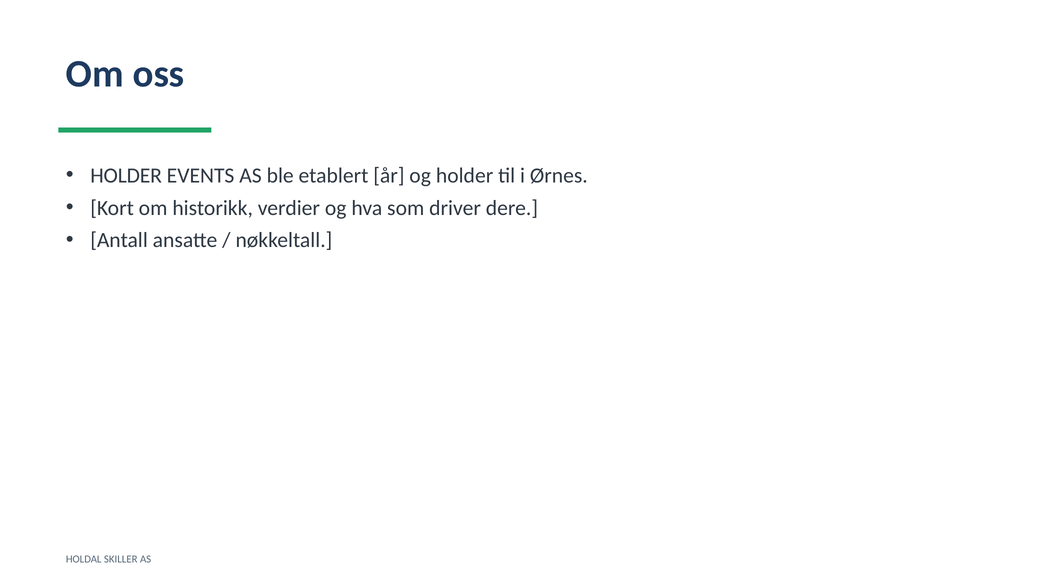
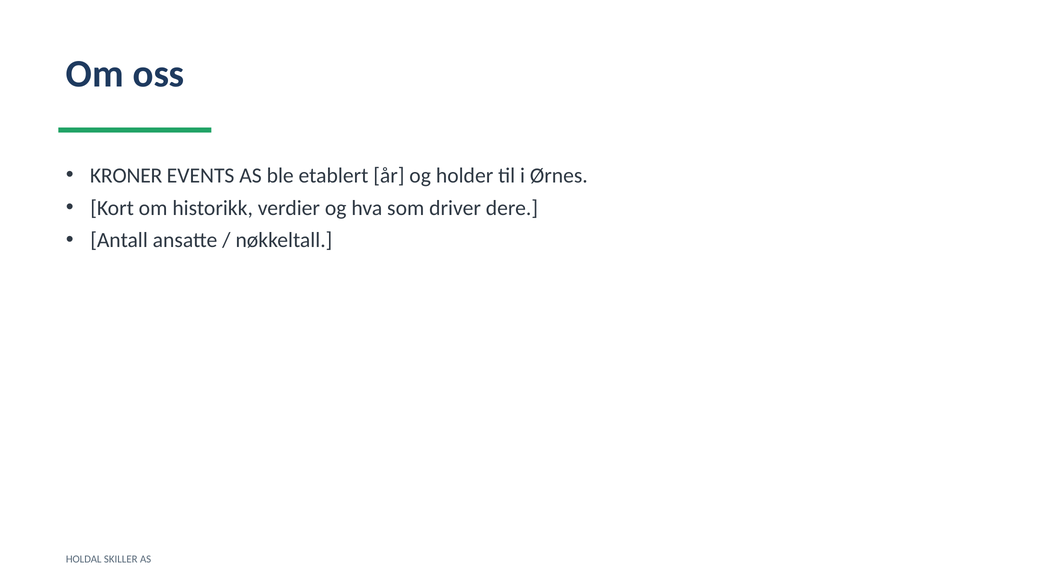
HOLDER at (126, 176): HOLDER -> KRONER
